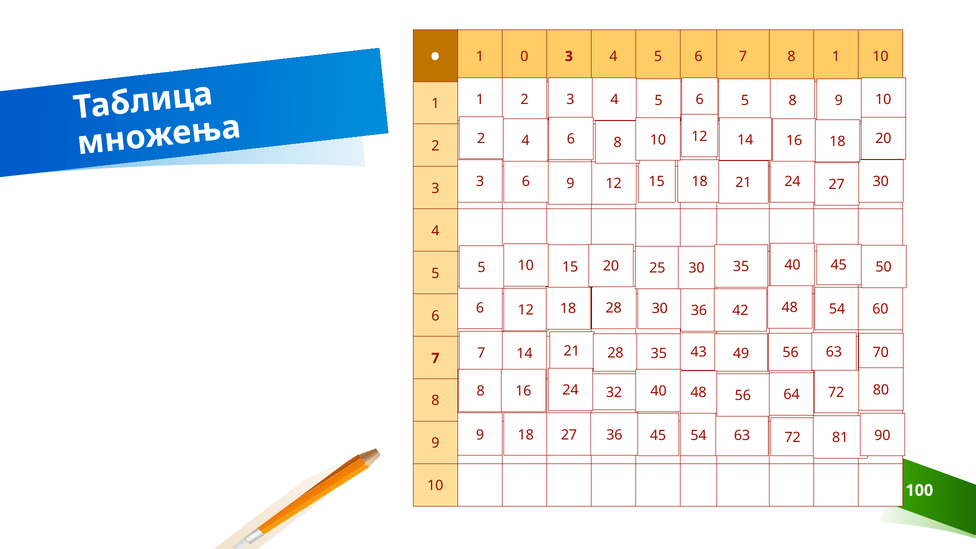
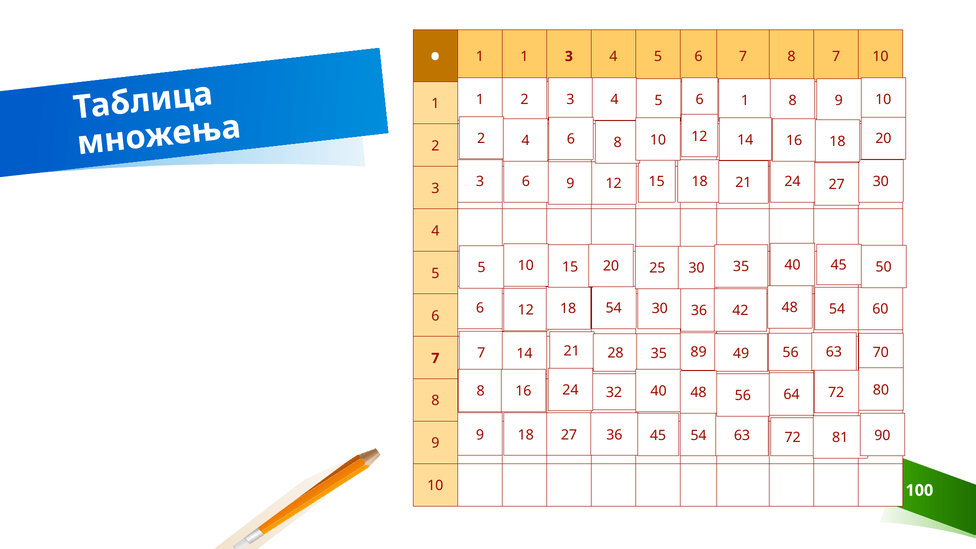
1 0: 0 -> 1
8 1: 1 -> 7
6 5: 5 -> 1
18 28: 28 -> 54
43: 43 -> 89
